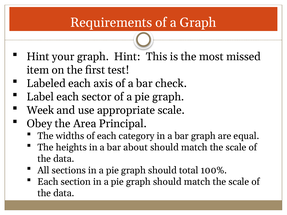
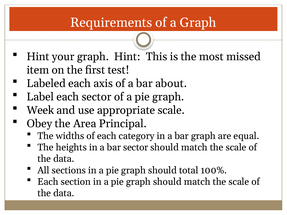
check: check -> about
bar about: about -> sector
